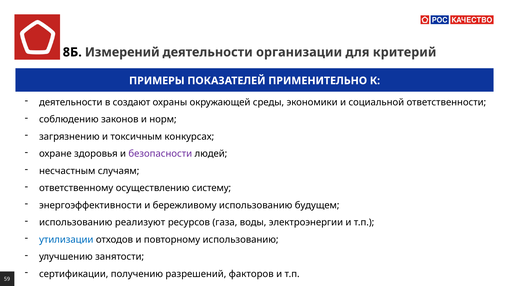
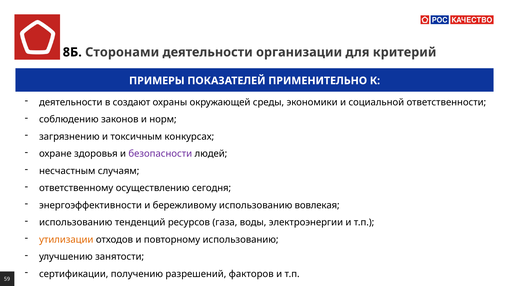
Измерений: Измерений -> Сторонами
систему: систему -> сегодня
будущем: будущем -> вовлекая
реализуют: реализуют -> тенденций
утилизации colour: blue -> orange
